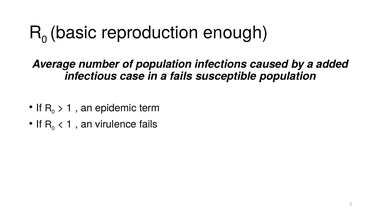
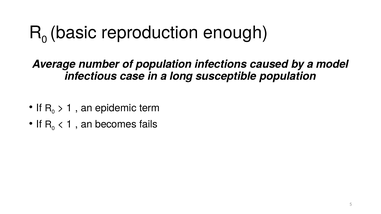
added: added -> model
a fails: fails -> long
virulence: virulence -> becomes
